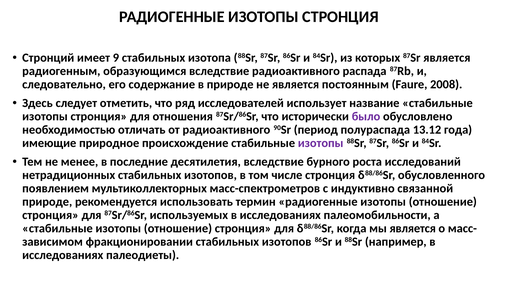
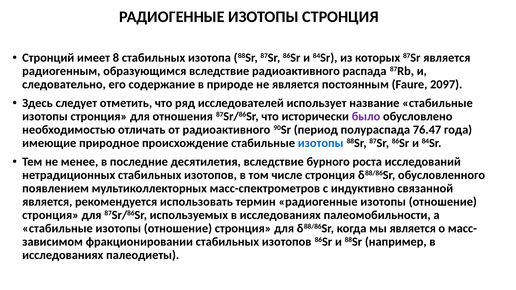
9: 9 -> 8
2008: 2008 -> 2097
13.12: 13.12 -> 76.47
изотопы at (321, 143) colour: purple -> blue
природе at (47, 202): природе -> является
